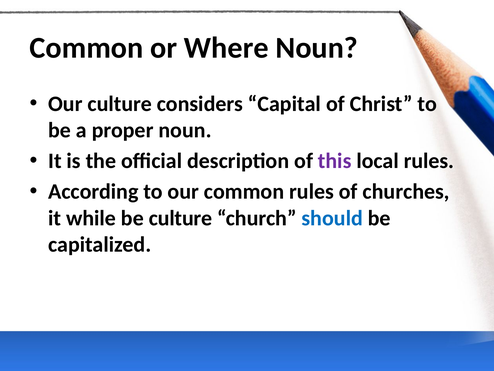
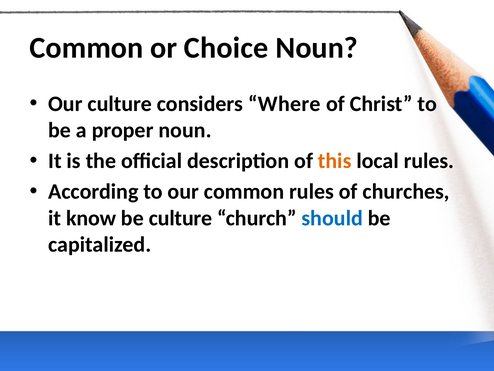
Where: Where -> Choice
Capital: Capital -> Where
this colour: purple -> orange
while: while -> know
